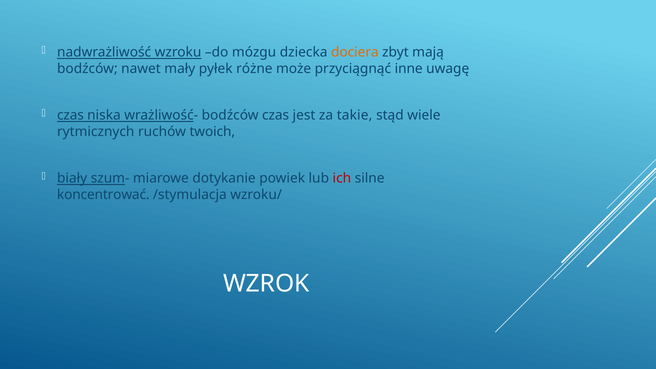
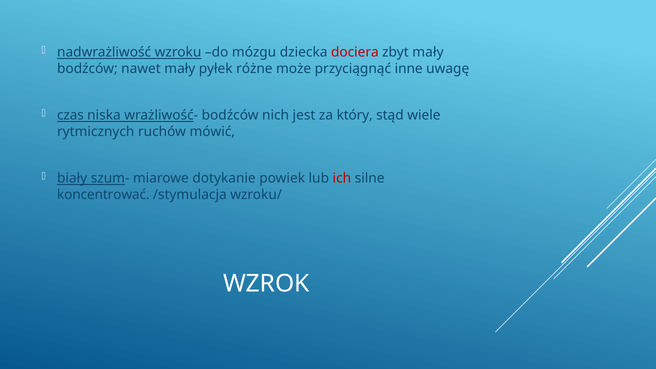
dociera colour: orange -> red
zbyt mają: mają -> mały
bodźców czas: czas -> nich
takie: takie -> który
twoich: twoich -> mówić
